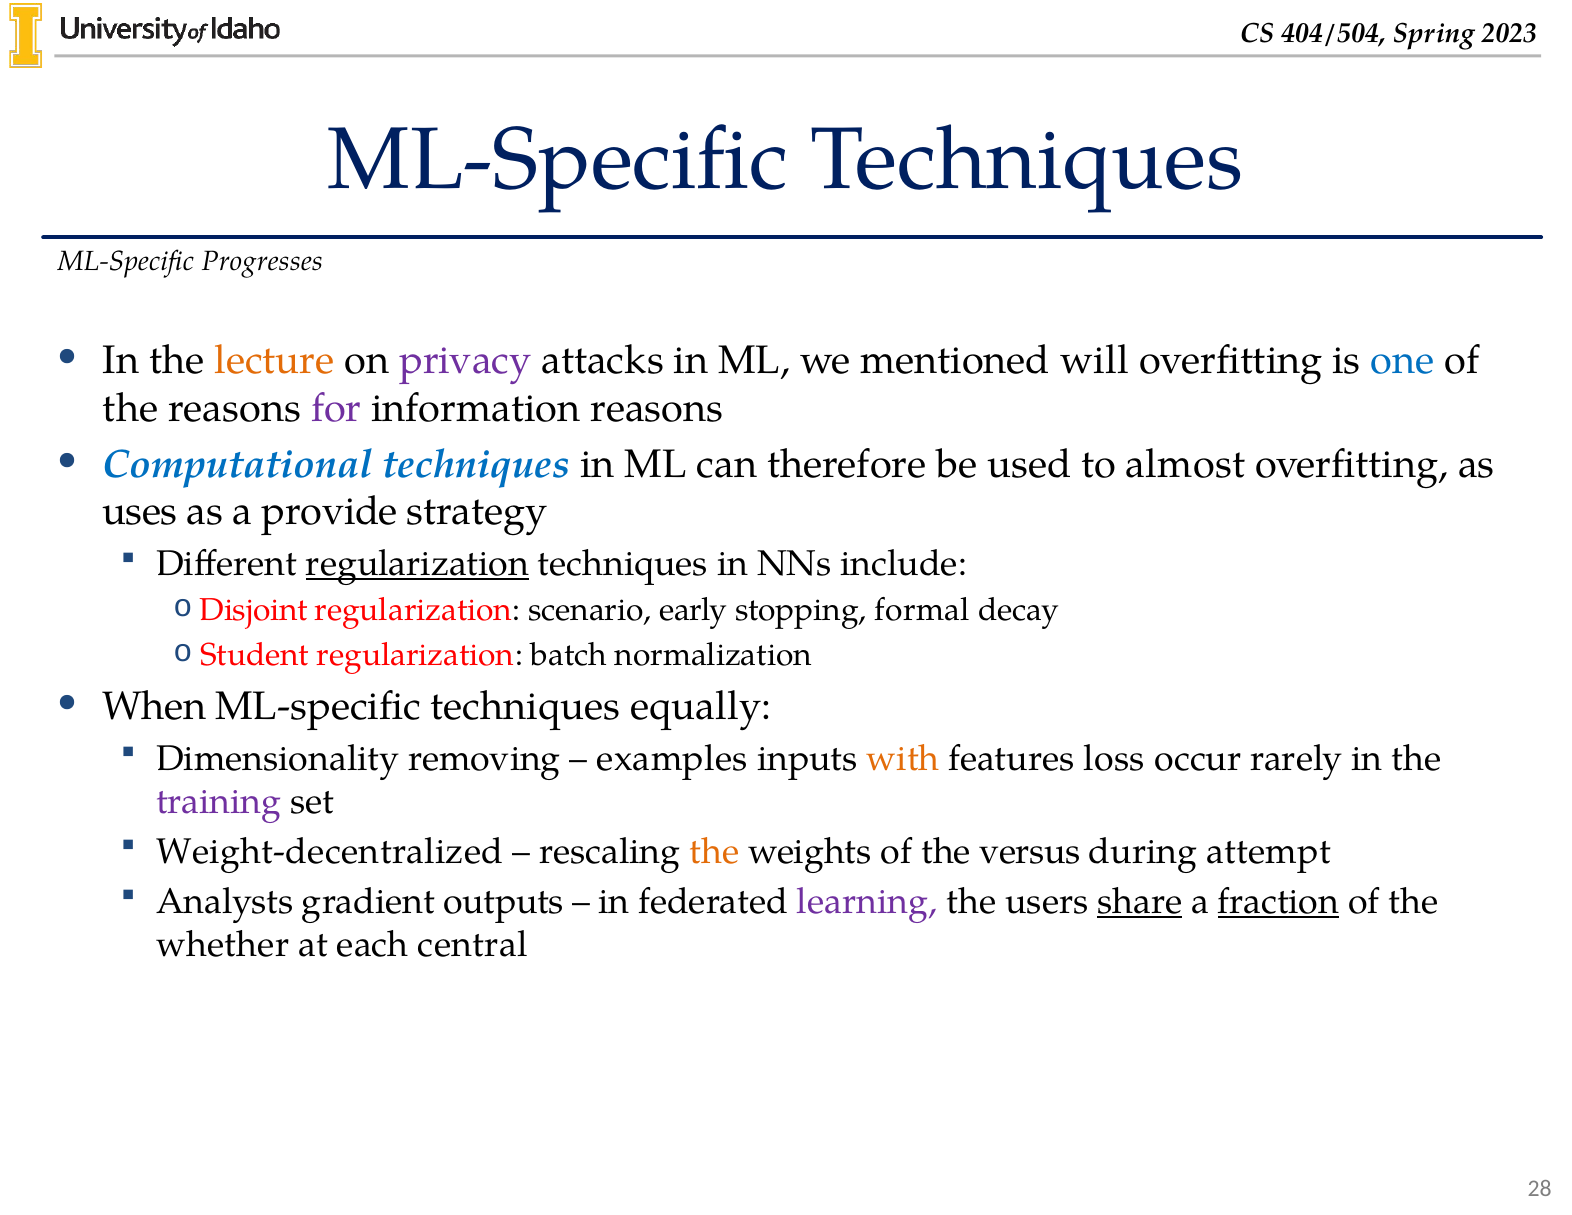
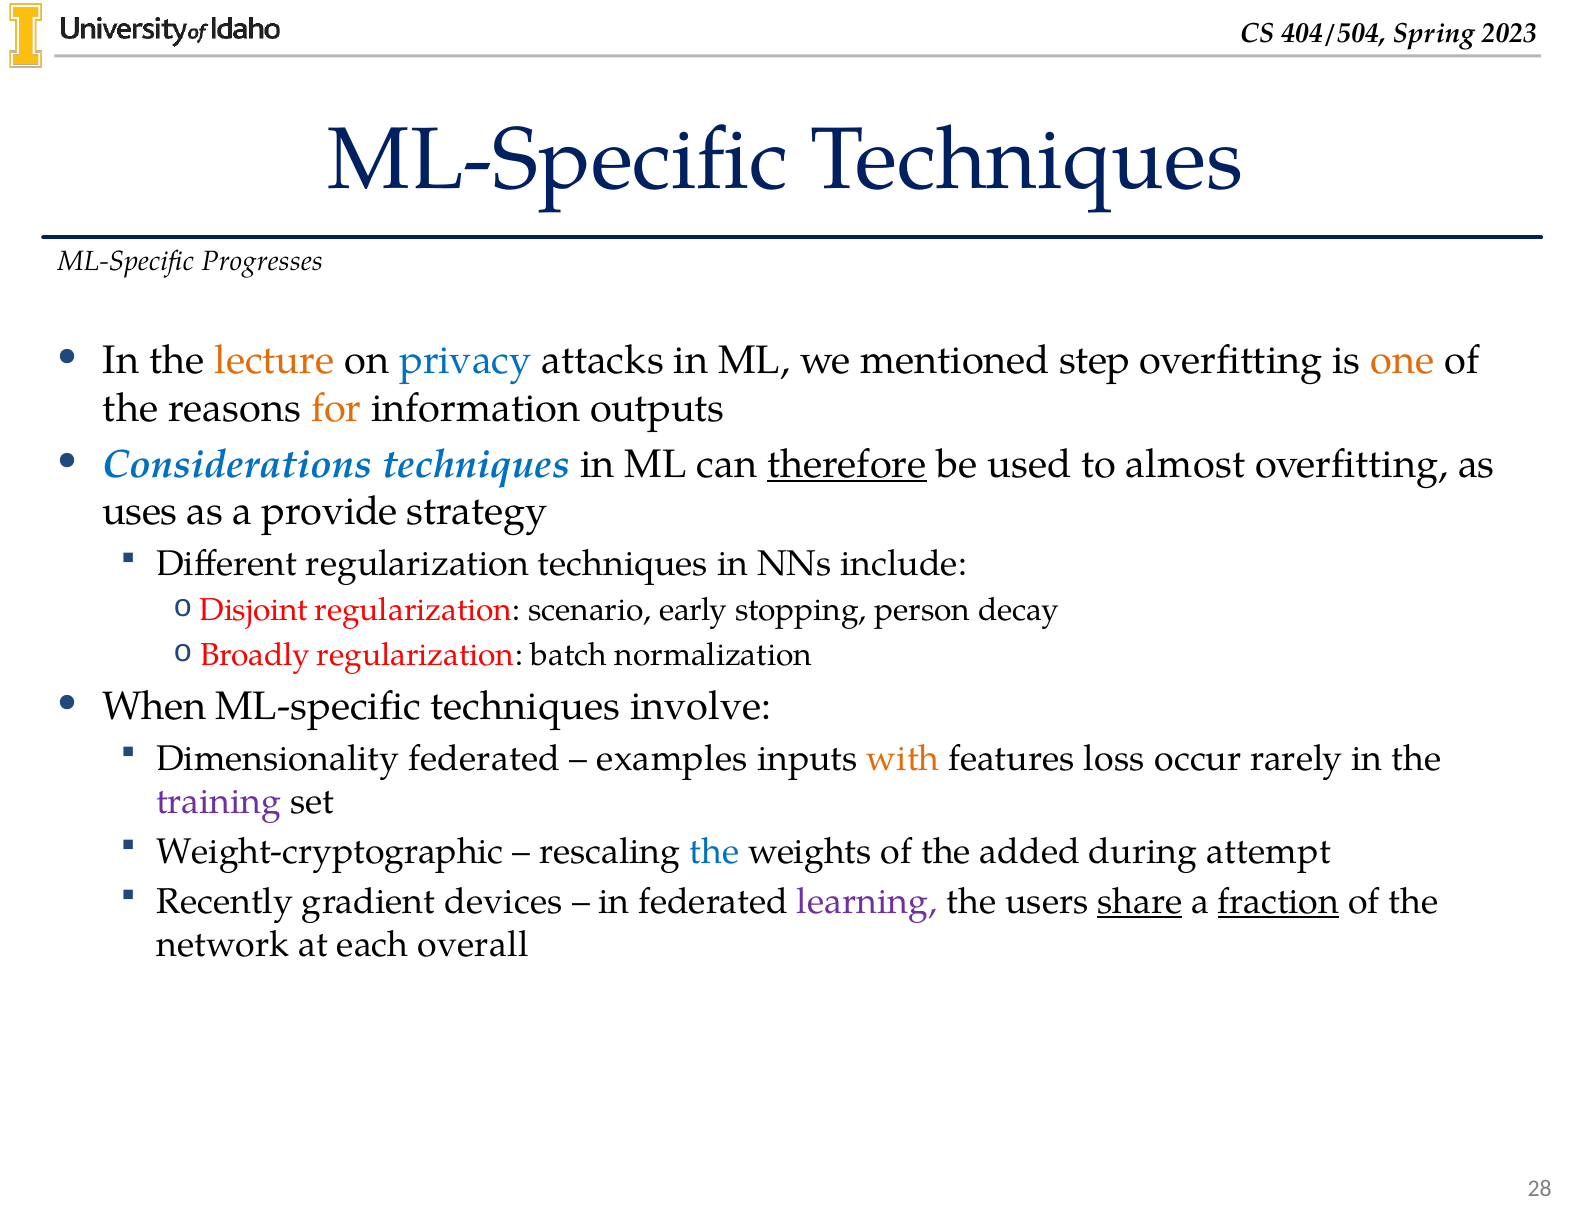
privacy colour: purple -> blue
will: will -> step
one colour: blue -> orange
for colour: purple -> orange
information reasons: reasons -> outputs
Computational: Computational -> Considerations
therefore underline: none -> present
regularization at (418, 564) underline: present -> none
formal: formal -> person
Student: Student -> Broadly
equally: equally -> involve
Dimensionality removing: removing -> federated
Weight-decentralized: Weight-decentralized -> Weight-cryptographic
the at (715, 851) colour: orange -> blue
versus: versus -> added
Analysts: Analysts -> Recently
outputs: outputs -> devices
whether: whether -> network
central: central -> overall
